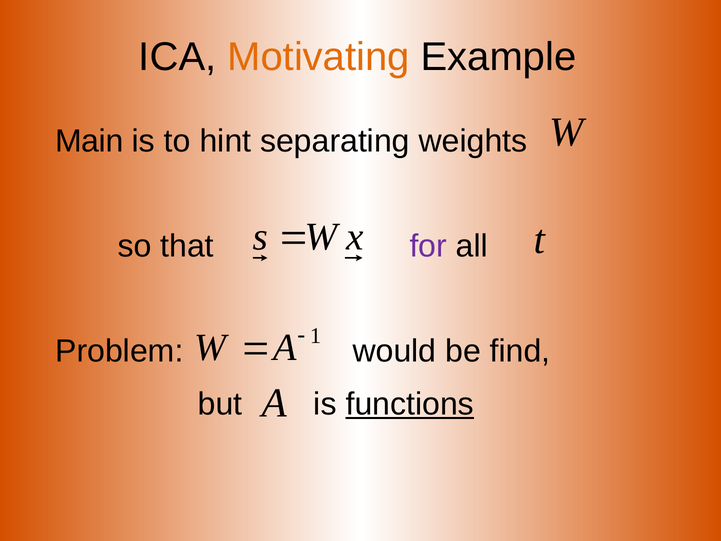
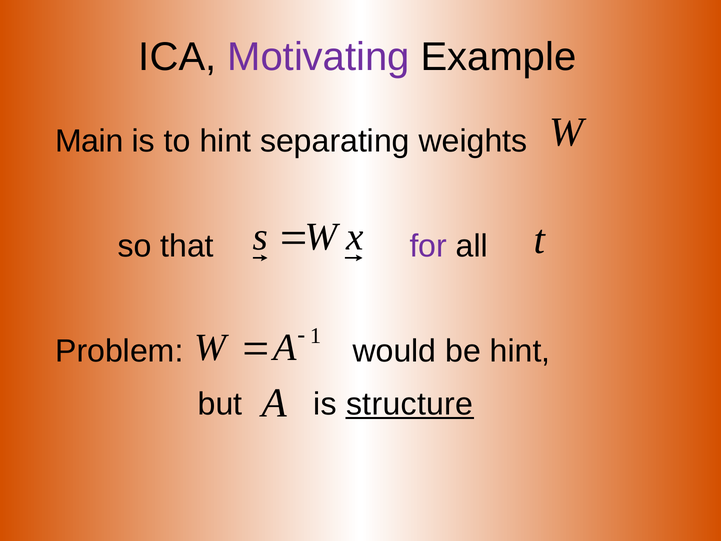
Motivating colour: orange -> purple
be find: find -> hint
functions: functions -> structure
